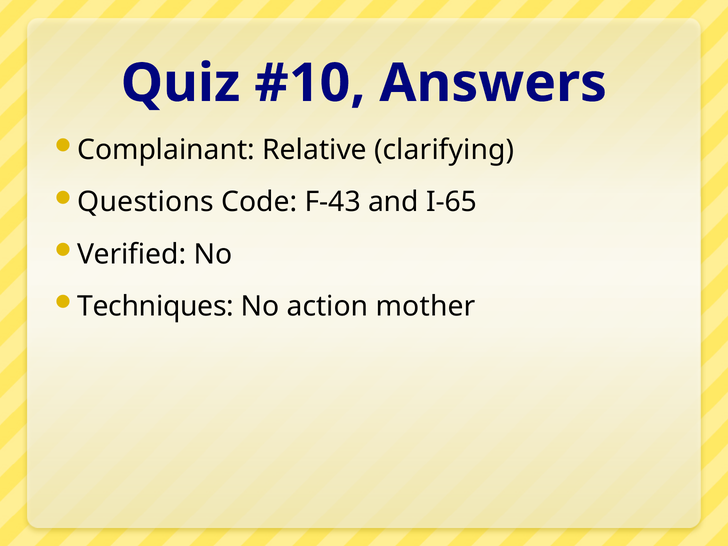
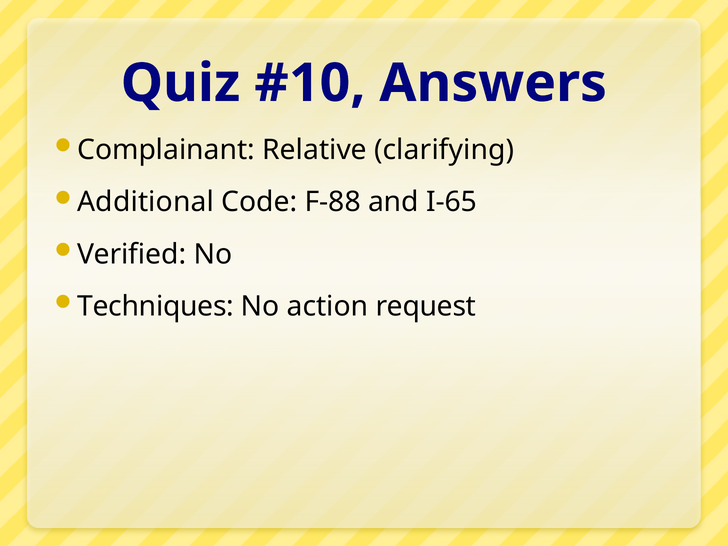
Questions: Questions -> Additional
F-43: F-43 -> F-88
mother: mother -> request
